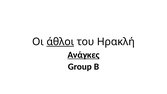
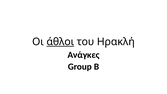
Ανάγκες underline: present -> none
